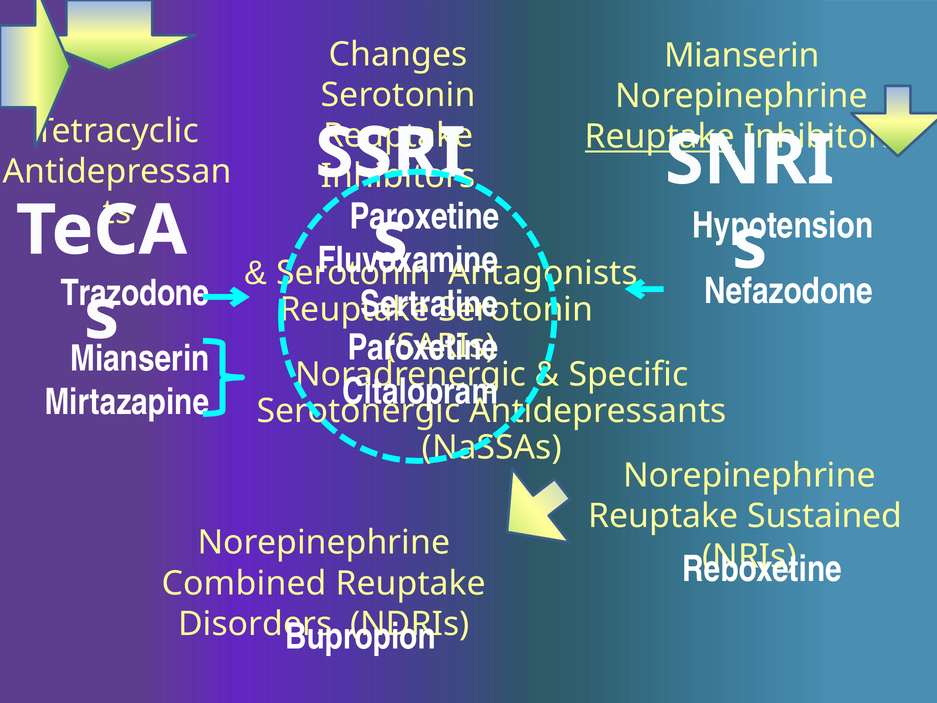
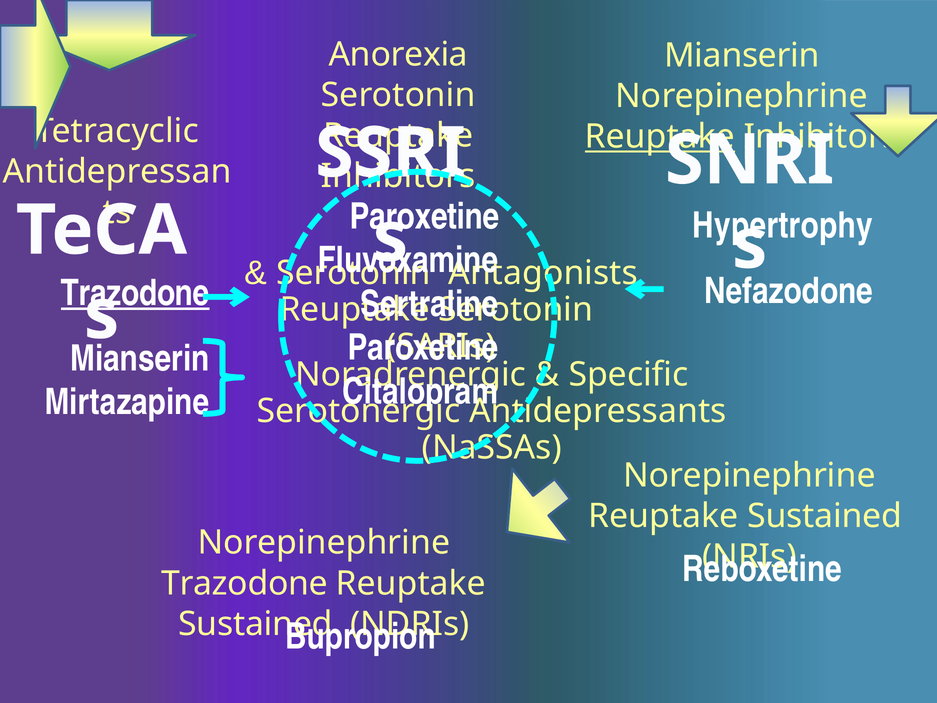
Changes: Changes -> Anorexia
Hypotension: Hypotension -> Hypertrophy
Trazodone at (135, 293) underline: none -> present
Combined at (244, 583): Combined -> Trazodone
Disorders at (255, 624): Disorders -> Sustained
